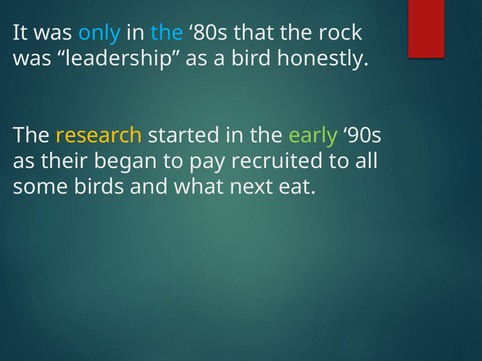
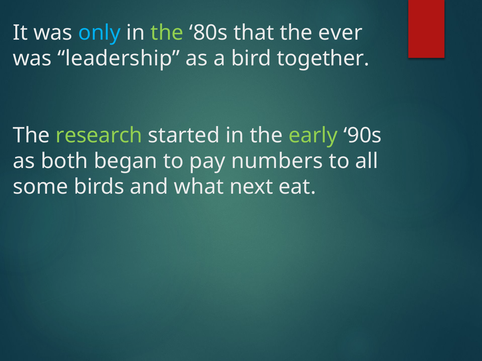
the at (167, 33) colour: light blue -> light green
rock: rock -> ever
honestly: honestly -> together
research colour: yellow -> light green
their: their -> both
recruited: recruited -> numbers
